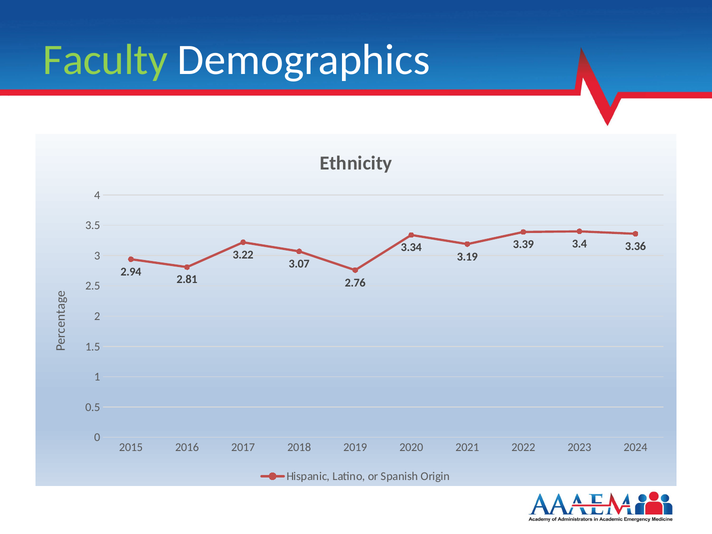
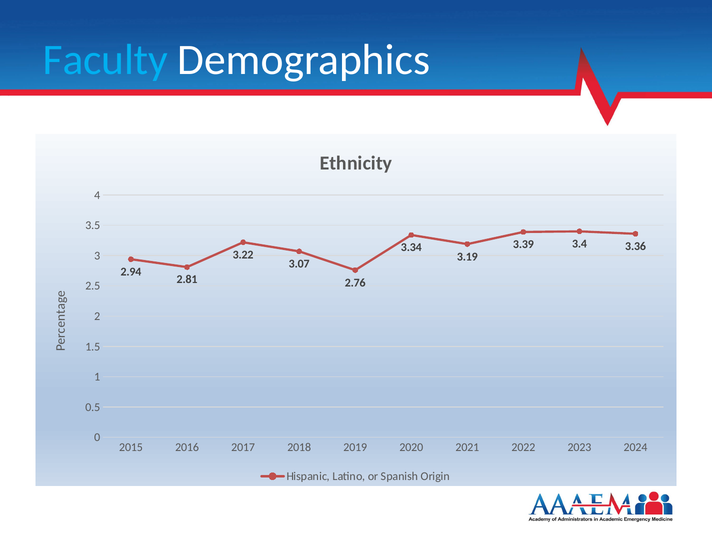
Faculty colour: light green -> light blue
